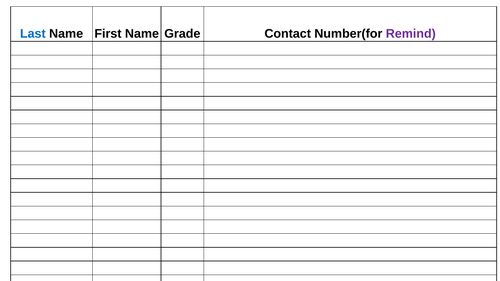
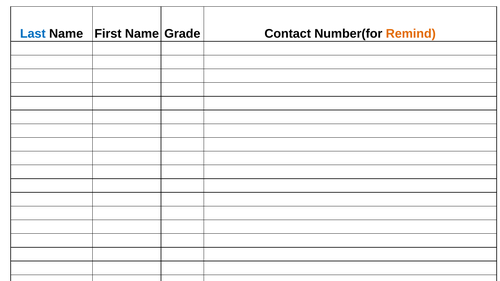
Remind colour: purple -> orange
